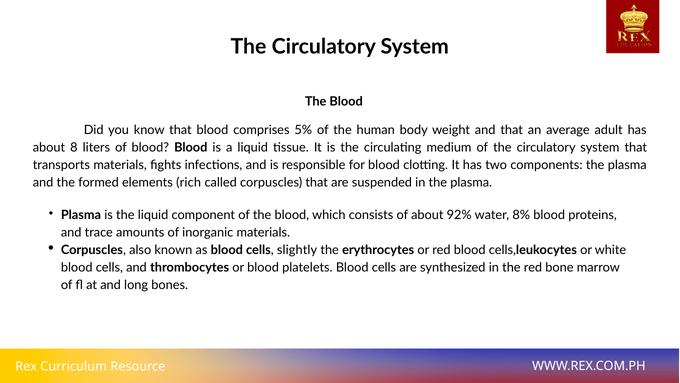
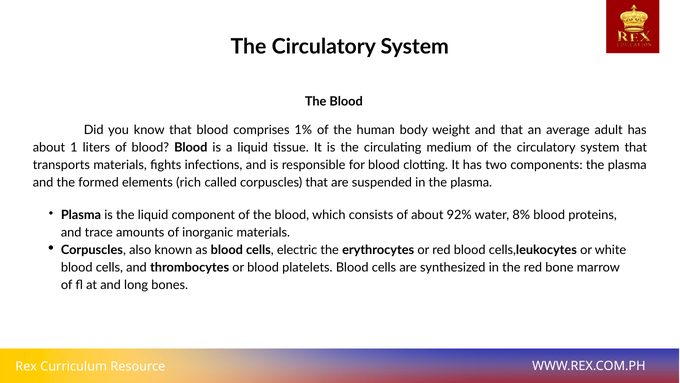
5%: 5% -> 1%
8: 8 -> 1
slightly: slightly -> electric
